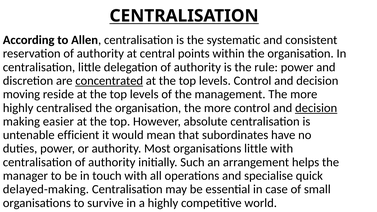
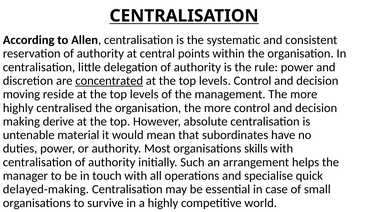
decision at (316, 108) underline: present -> none
easier: easier -> derive
efficient: efficient -> material
organisations little: little -> skills
